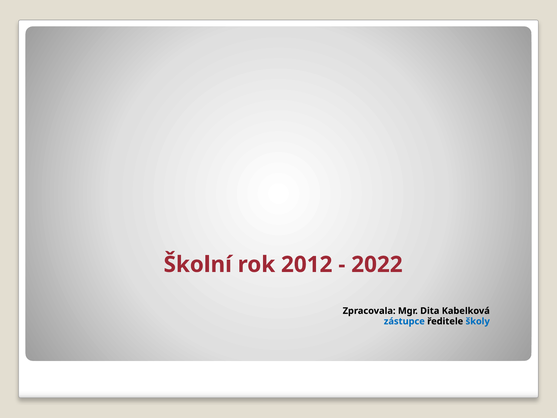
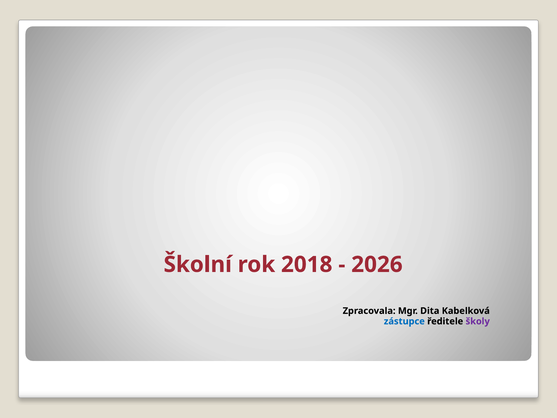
2012: 2012 -> 2018
2022: 2022 -> 2026
školy colour: blue -> purple
